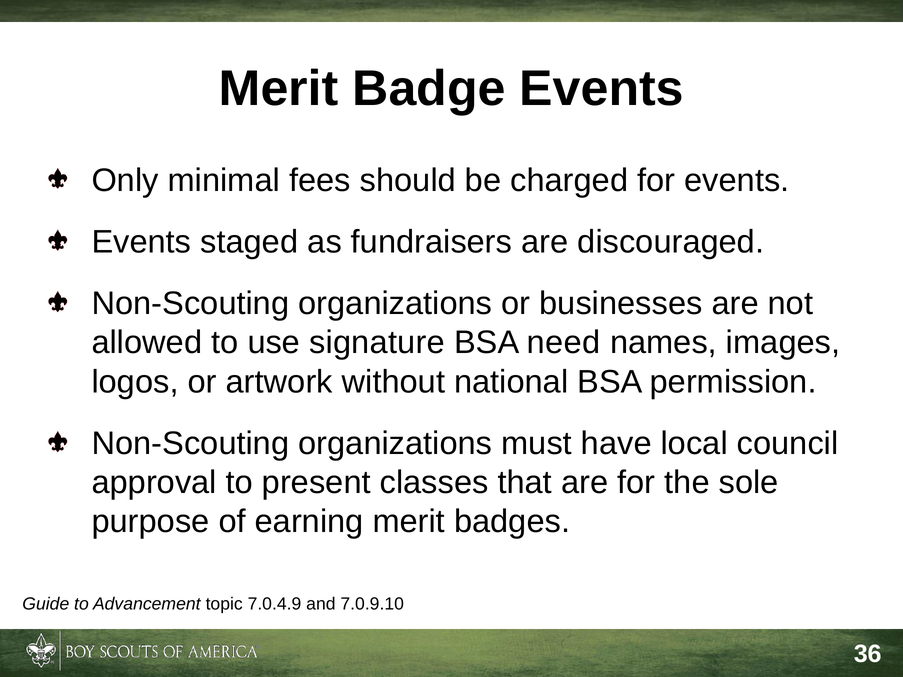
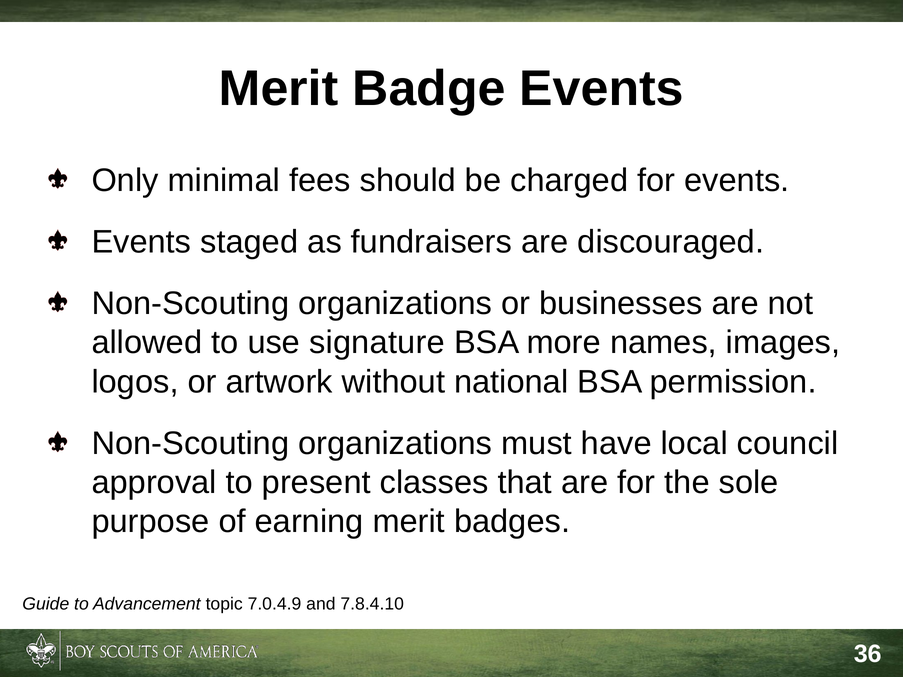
need: need -> more
7.0.9.10: 7.0.9.10 -> 7.8.4.10
